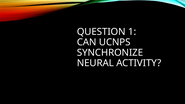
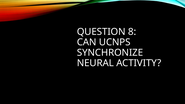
1: 1 -> 8
